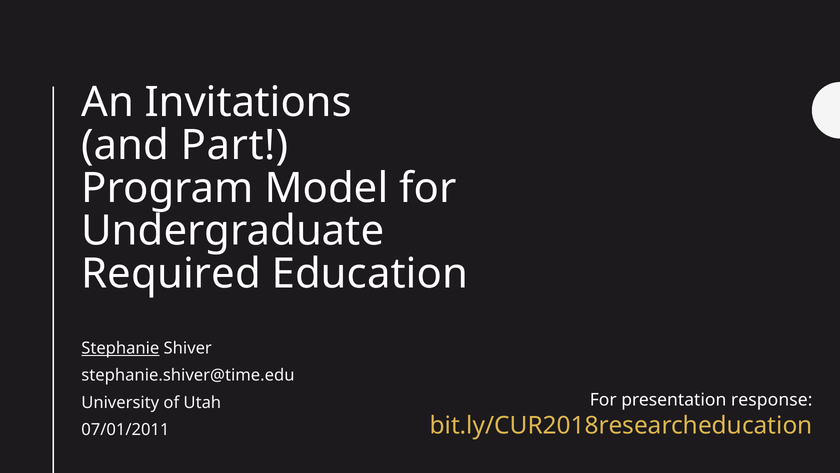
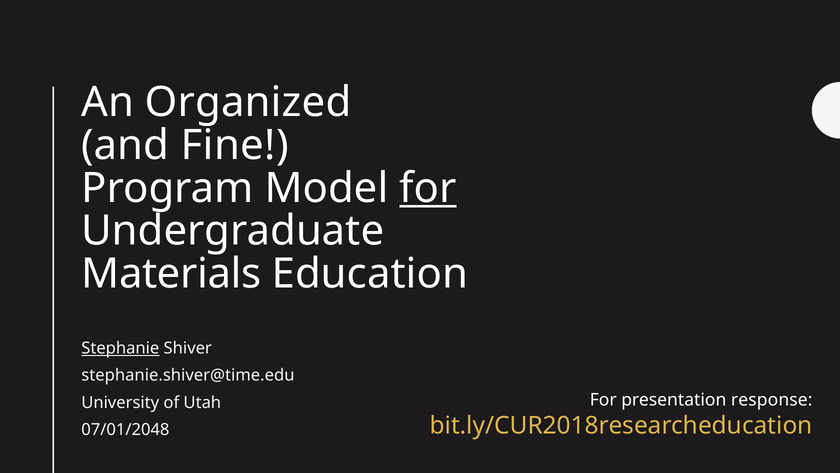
Invitations: Invitations -> Organized
Part: Part -> Fine
for at (428, 188) underline: none -> present
Required: Required -> Materials
07/01/2011: 07/01/2011 -> 07/01/2048
